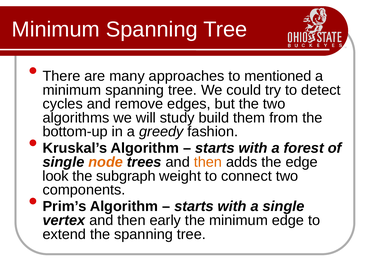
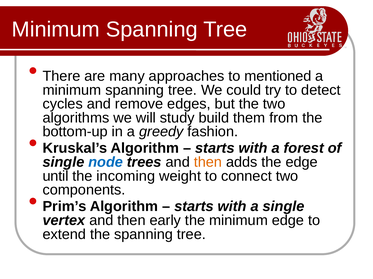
node colour: orange -> blue
look: look -> until
subgraph: subgraph -> incoming
